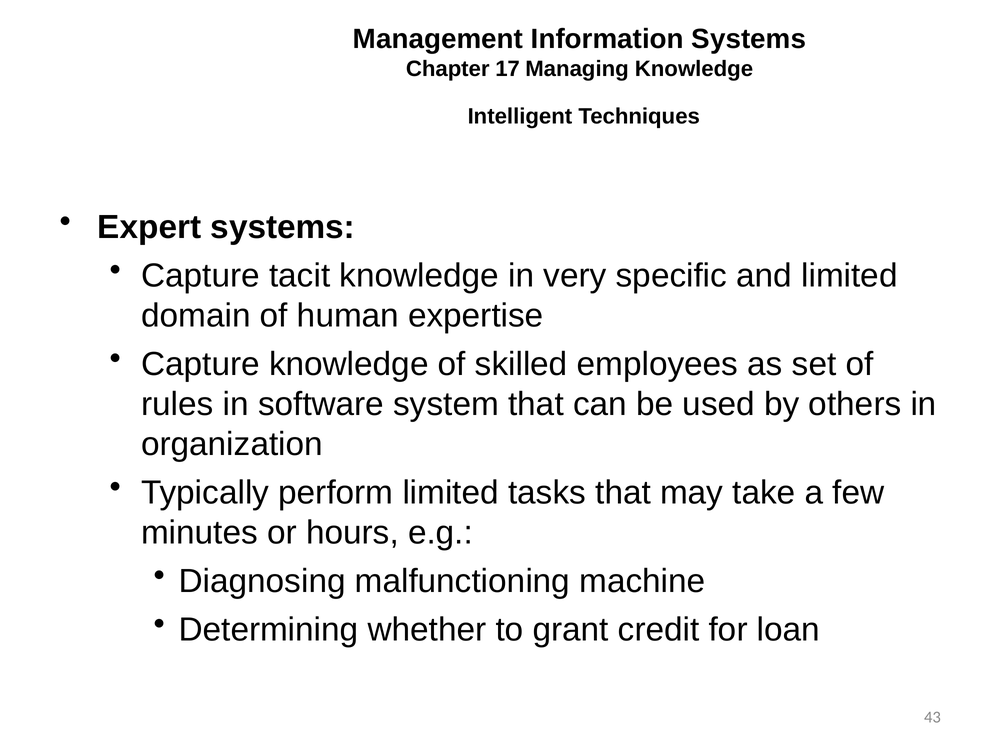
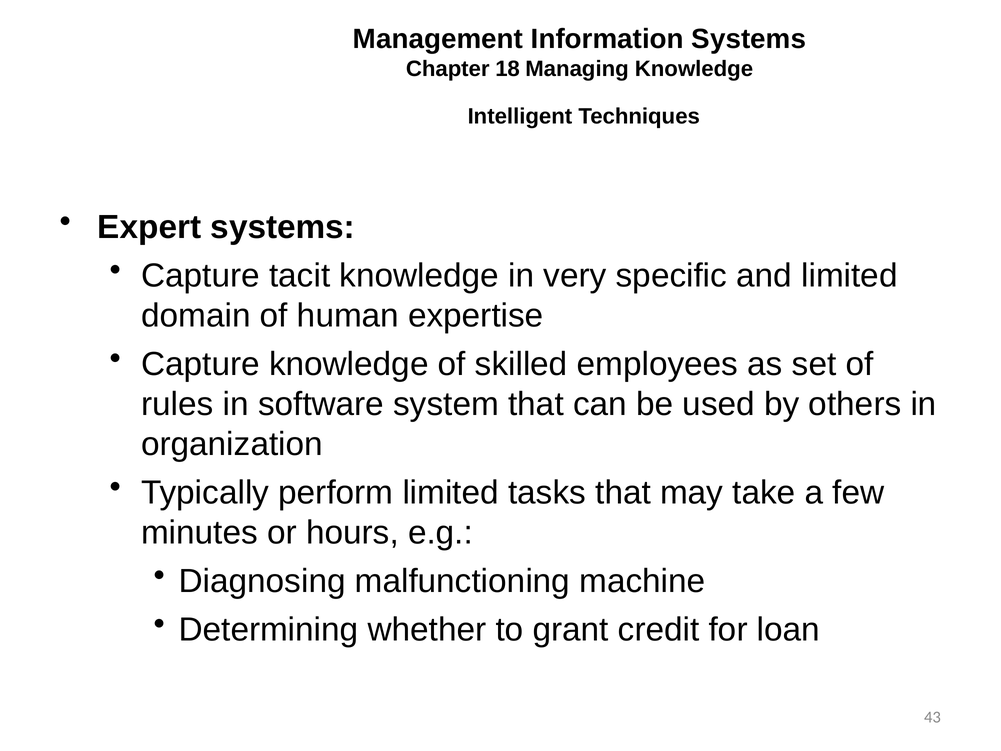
17: 17 -> 18
